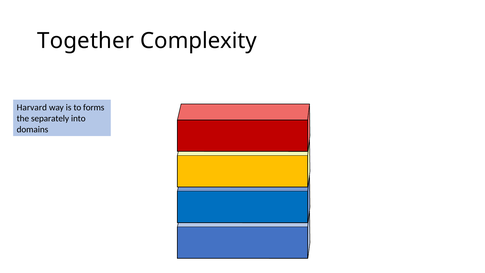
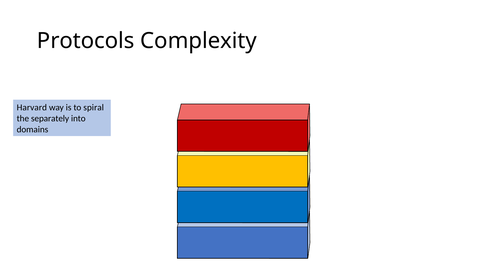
Together: Together -> Protocols
forms: forms -> spiral
